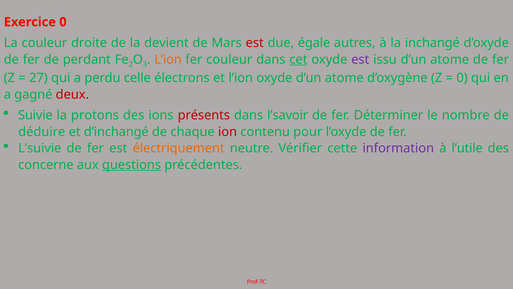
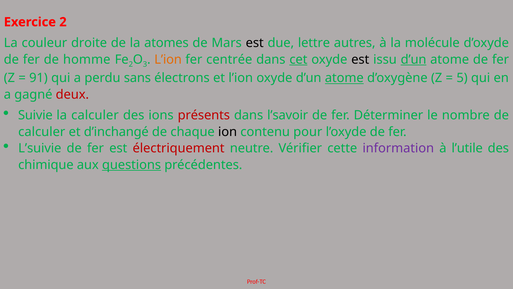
Exercice 0: 0 -> 2
devient: devient -> atomes
est at (255, 43) colour: red -> black
égale: égale -> lettre
inchangé: inchangé -> molécule
perdant: perdant -> homme
fer couleur: couleur -> centrée
est at (360, 59) colour: purple -> black
d’un at (414, 59) underline: none -> present
27: 27 -> 91
celle: celle -> sans
atome at (344, 78) underline: none -> present
0 at (462, 78): 0 -> 5
la protons: protons -> calculer
déduire at (42, 132): déduire -> calculer
ion colour: red -> black
électriquement colour: orange -> red
concerne: concerne -> chimique
